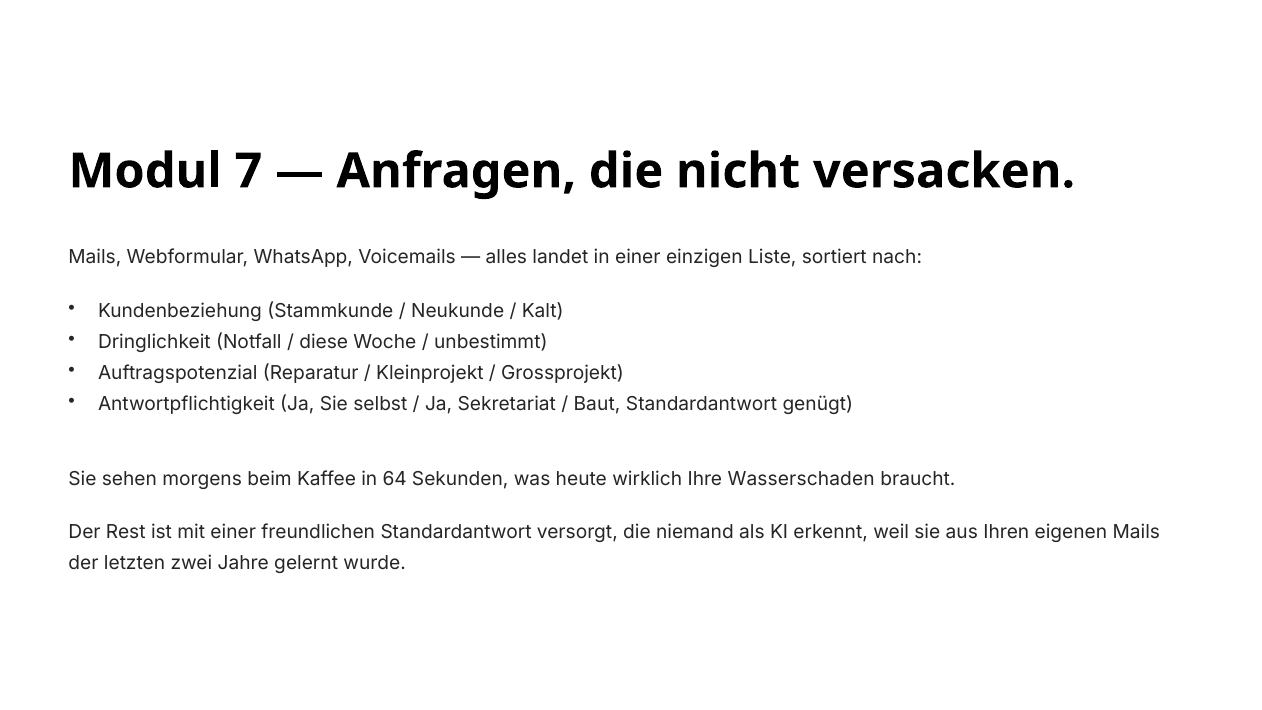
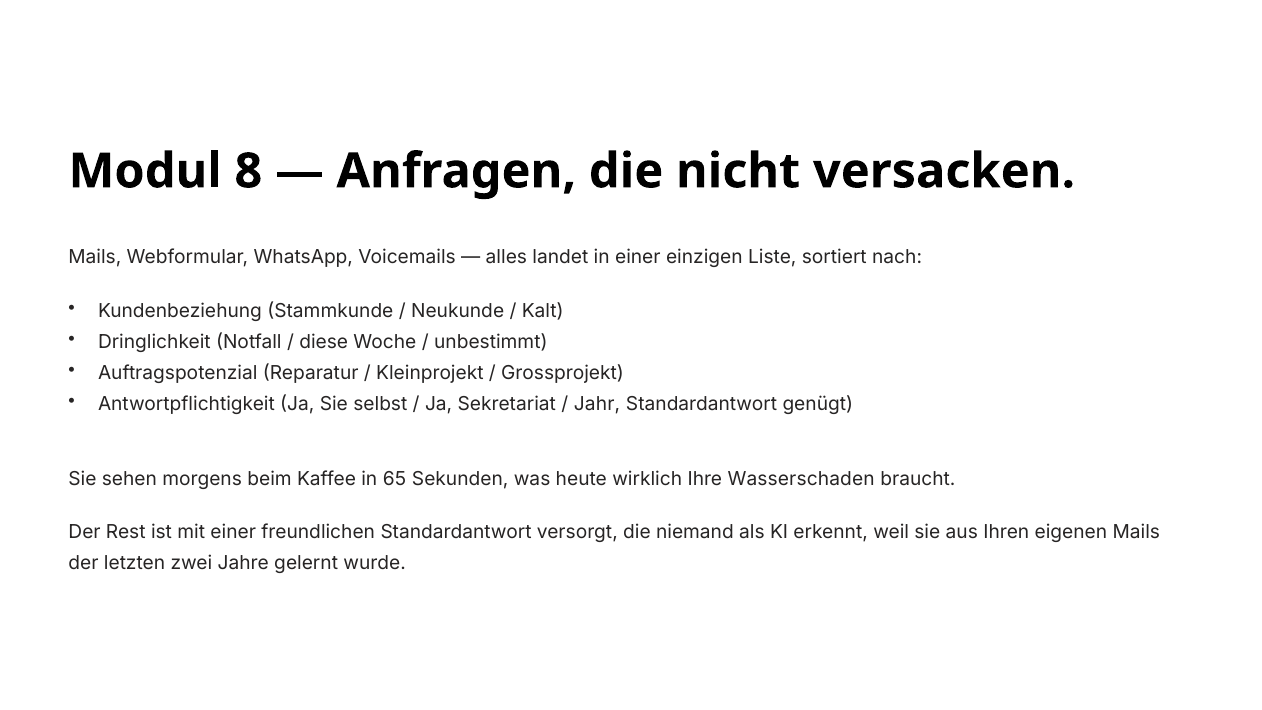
7: 7 -> 8
Baut: Baut -> Jahr
64: 64 -> 65
